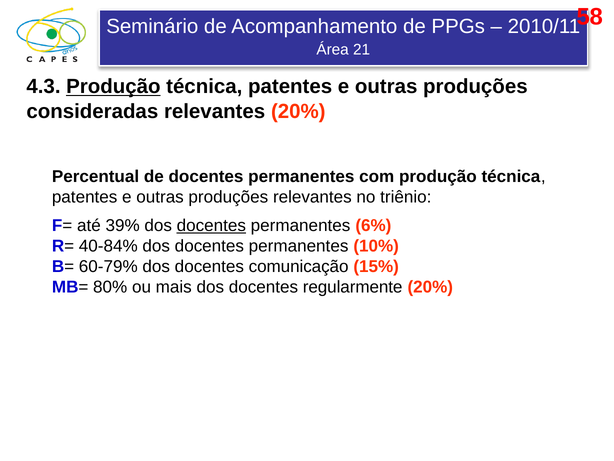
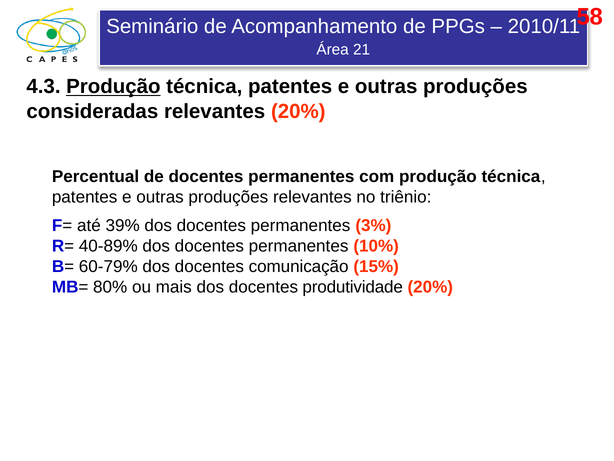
docentes at (211, 226) underline: present -> none
6%: 6% -> 3%
40-84%: 40-84% -> 40-89%
regularmente: regularmente -> produtividade
